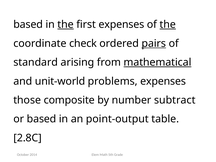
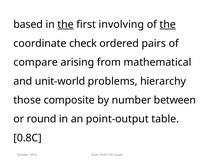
first expenses: expenses -> involving
pairs underline: present -> none
standard: standard -> compare
mathematical underline: present -> none
problems expenses: expenses -> hierarchy
subtract: subtract -> between
or based: based -> round
2.8C: 2.8C -> 0.8C
